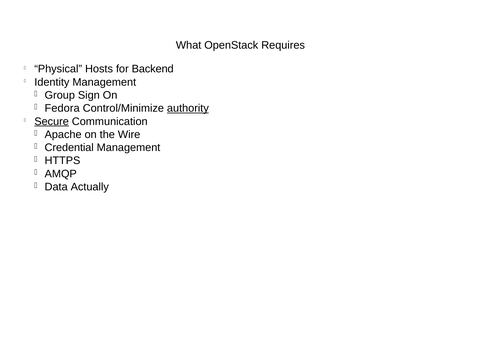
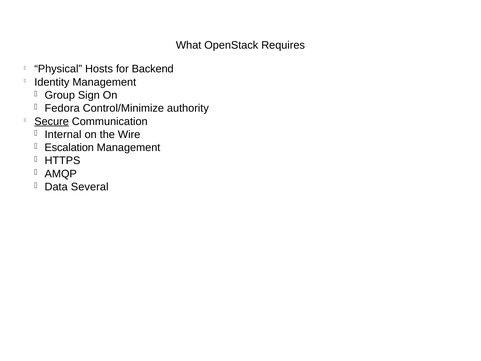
authority underline: present -> none
Apache: Apache -> Internal
Credential: Credential -> Escalation
Actually: Actually -> Several
